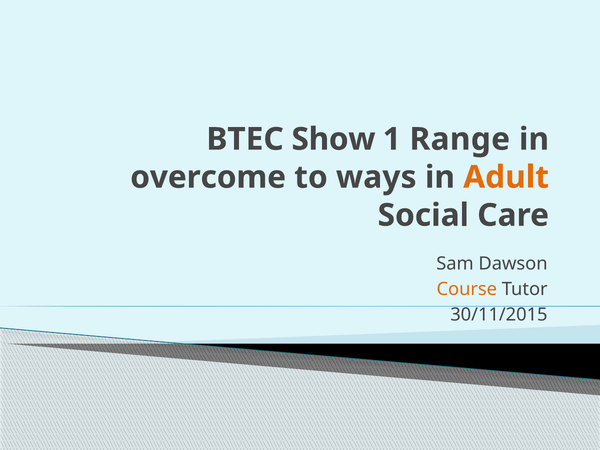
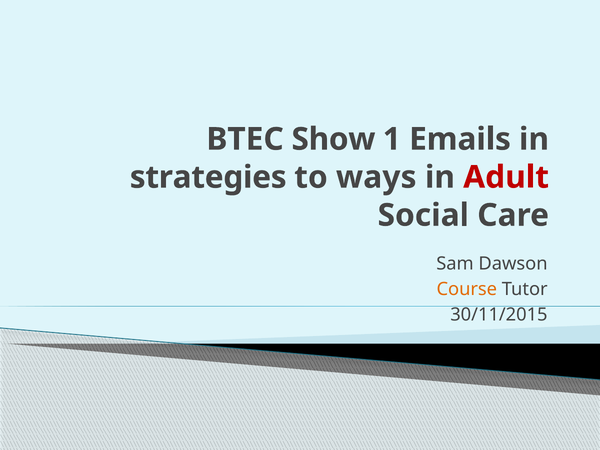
Range: Range -> Emails
overcome: overcome -> strategies
Adult colour: orange -> red
